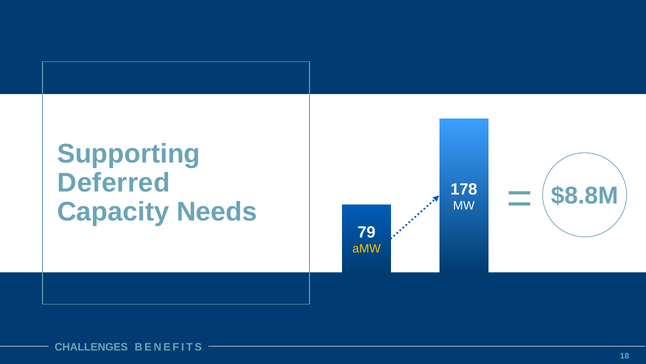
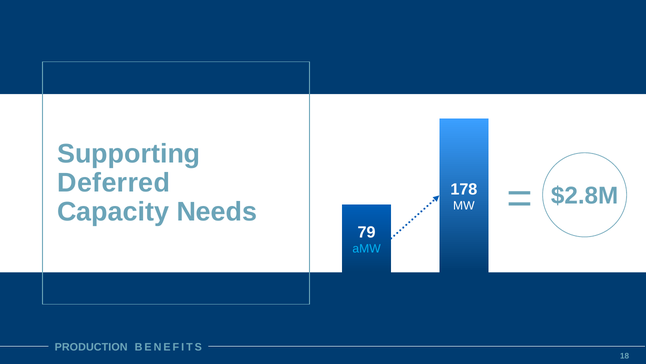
$8.8M: $8.8M -> $2.8M
aMW colour: yellow -> light blue
CHALLENGES: CHALLENGES -> PRODUCTION
